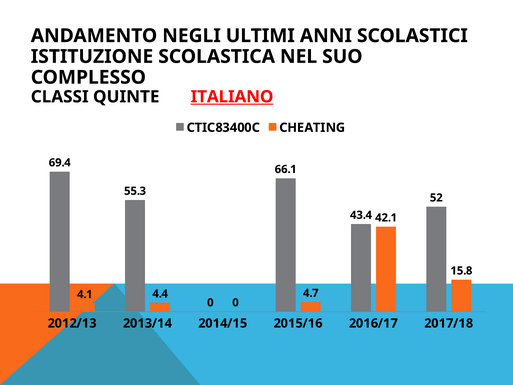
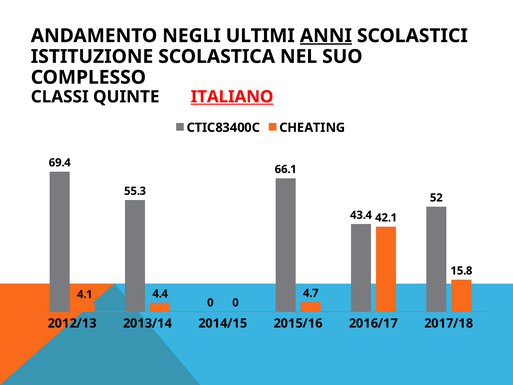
ANNI underline: none -> present
